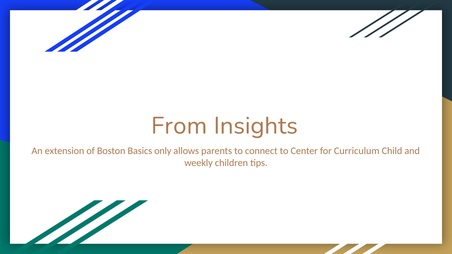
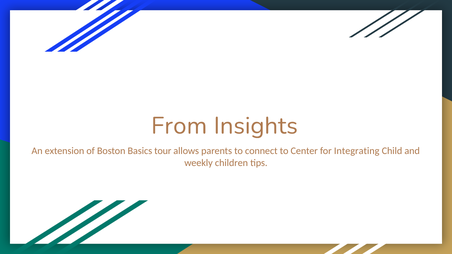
only: only -> tour
Curriculum: Curriculum -> Integrating
